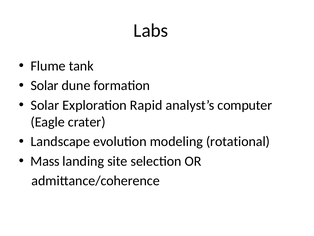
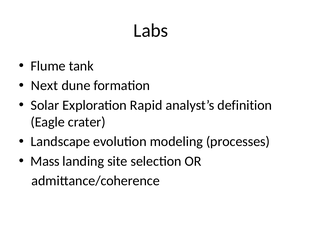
Solar at (45, 85): Solar -> Next
computer: computer -> definition
rotational: rotational -> processes
